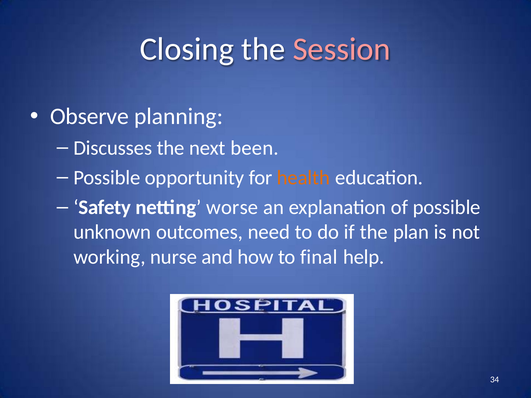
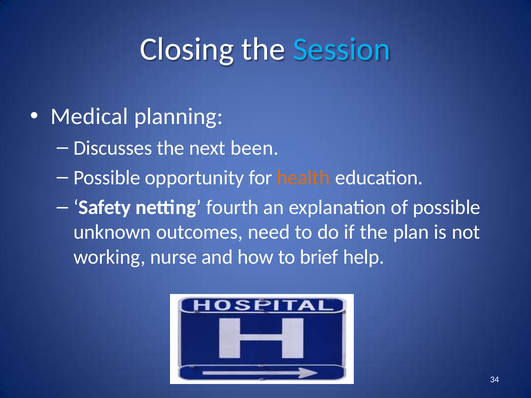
Session colour: pink -> light blue
Observe: Observe -> Medical
worse: worse -> fourth
final: final -> brief
